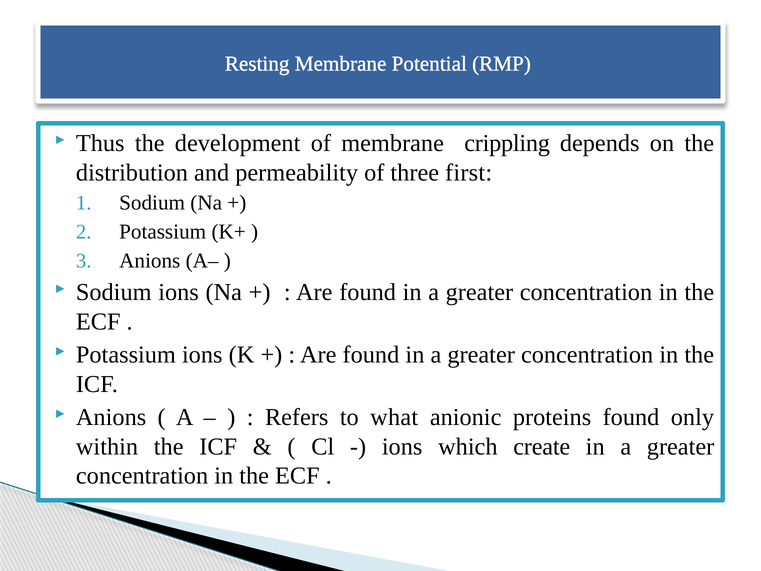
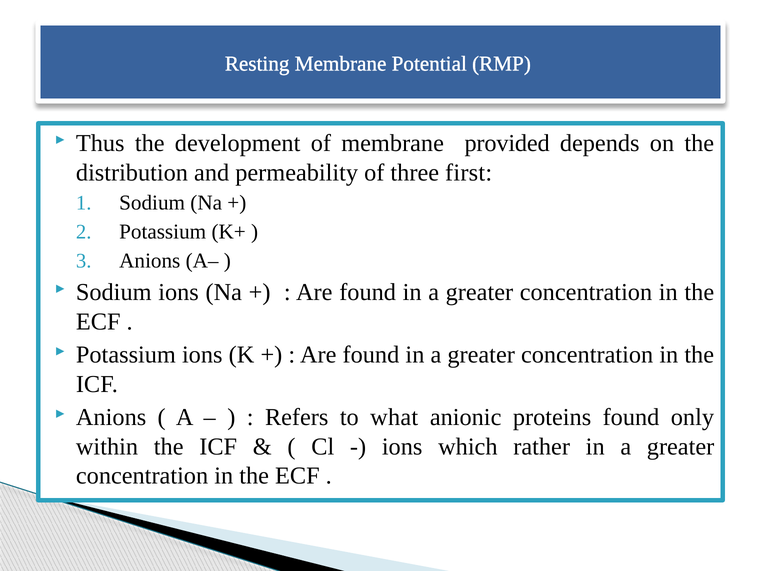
crippling: crippling -> provided
create: create -> rather
